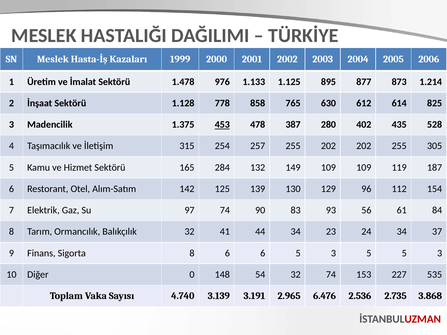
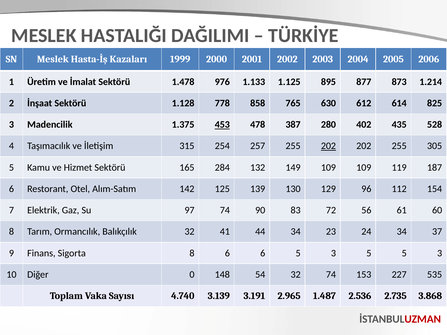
202 at (328, 146) underline: none -> present
93: 93 -> 72
84: 84 -> 60
6.476: 6.476 -> 1.487
